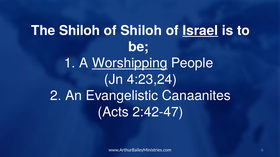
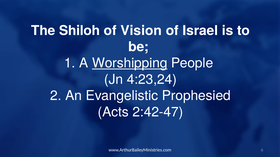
of Shiloh: Shiloh -> Vision
Israel underline: present -> none
Canaanites: Canaanites -> Prophesied
